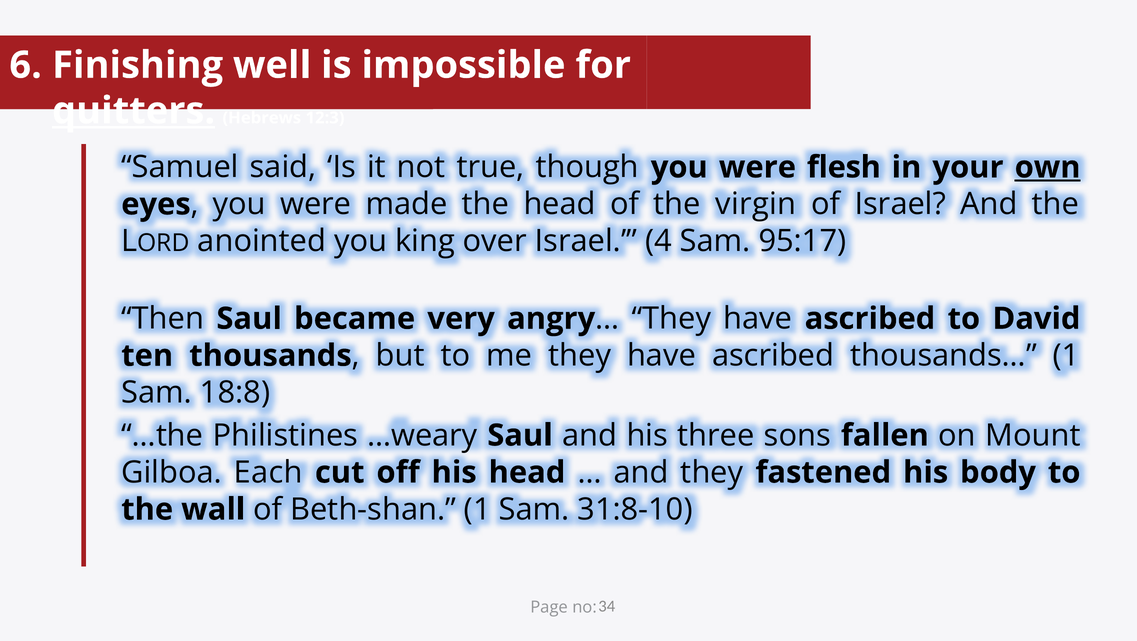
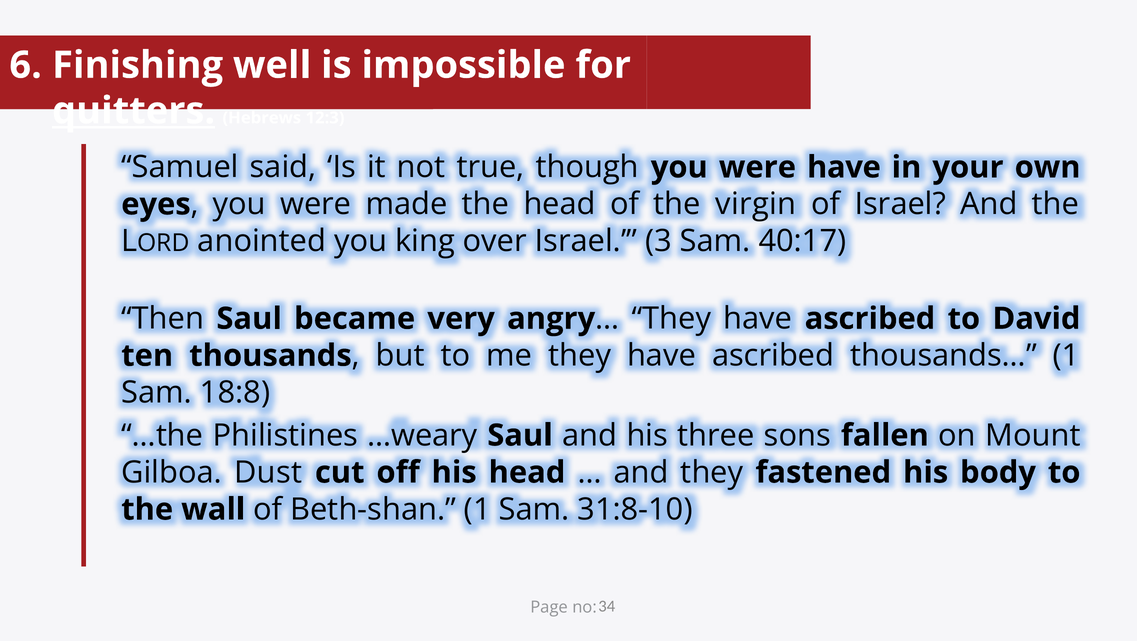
were flesh: flesh -> have
own underline: present -> none
4: 4 -> 3
95:17: 95:17 -> 40:17
Each: Each -> Dust
